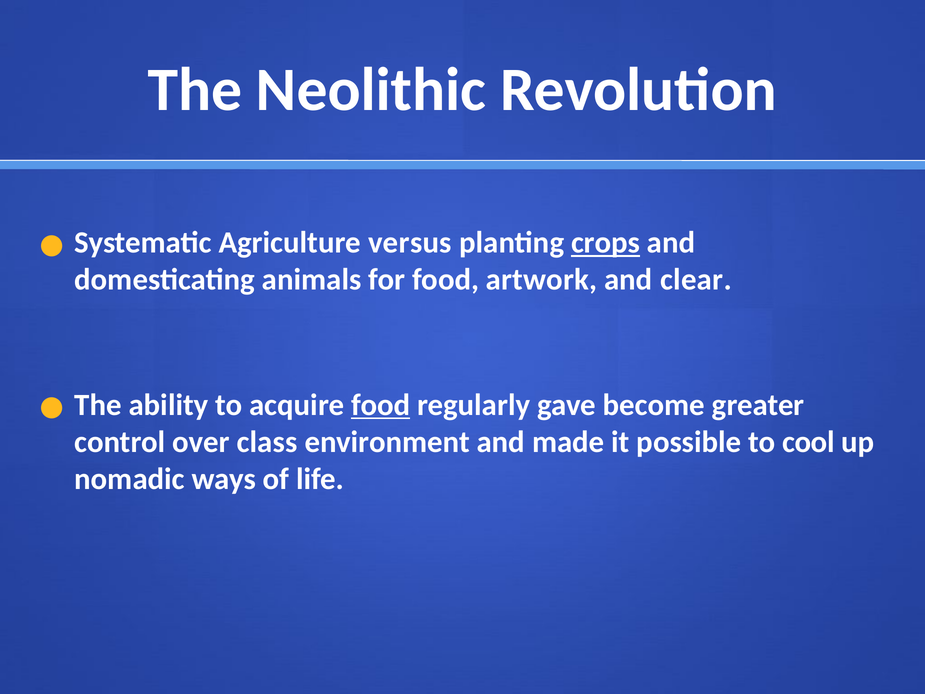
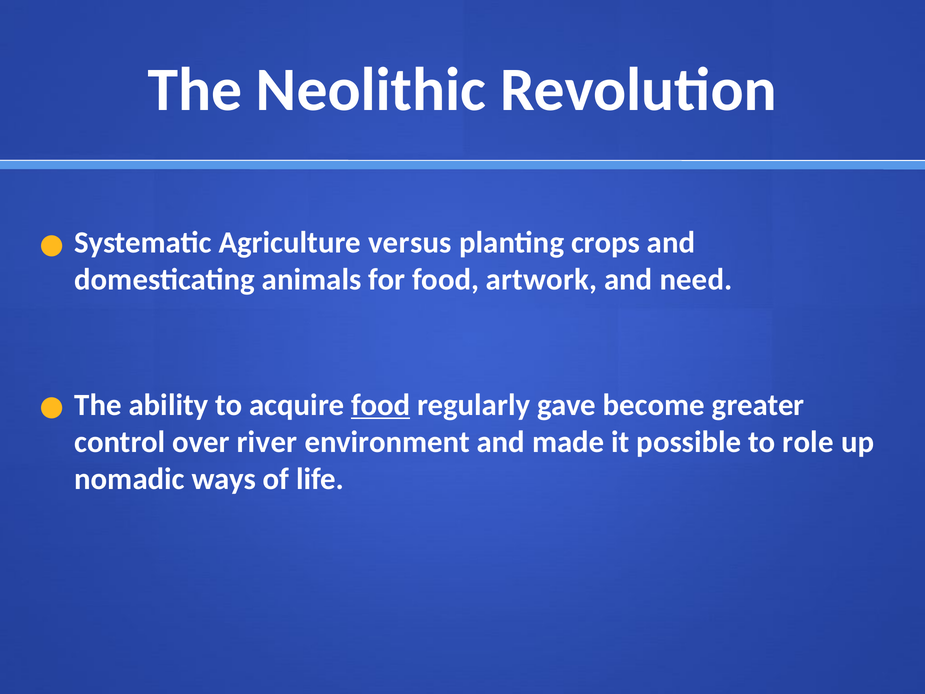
crops underline: present -> none
clear: clear -> need
class: class -> river
cool: cool -> role
